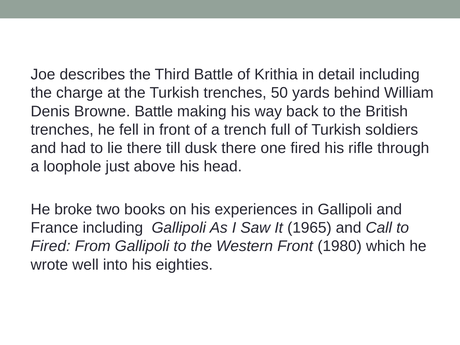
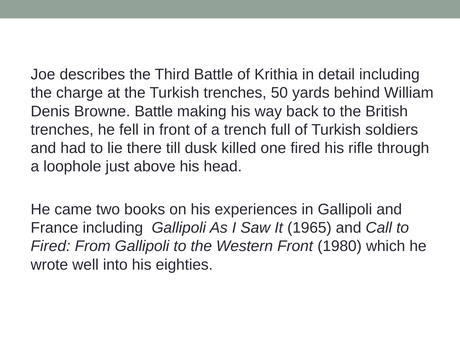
dusk there: there -> killed
broke: broke -> came
